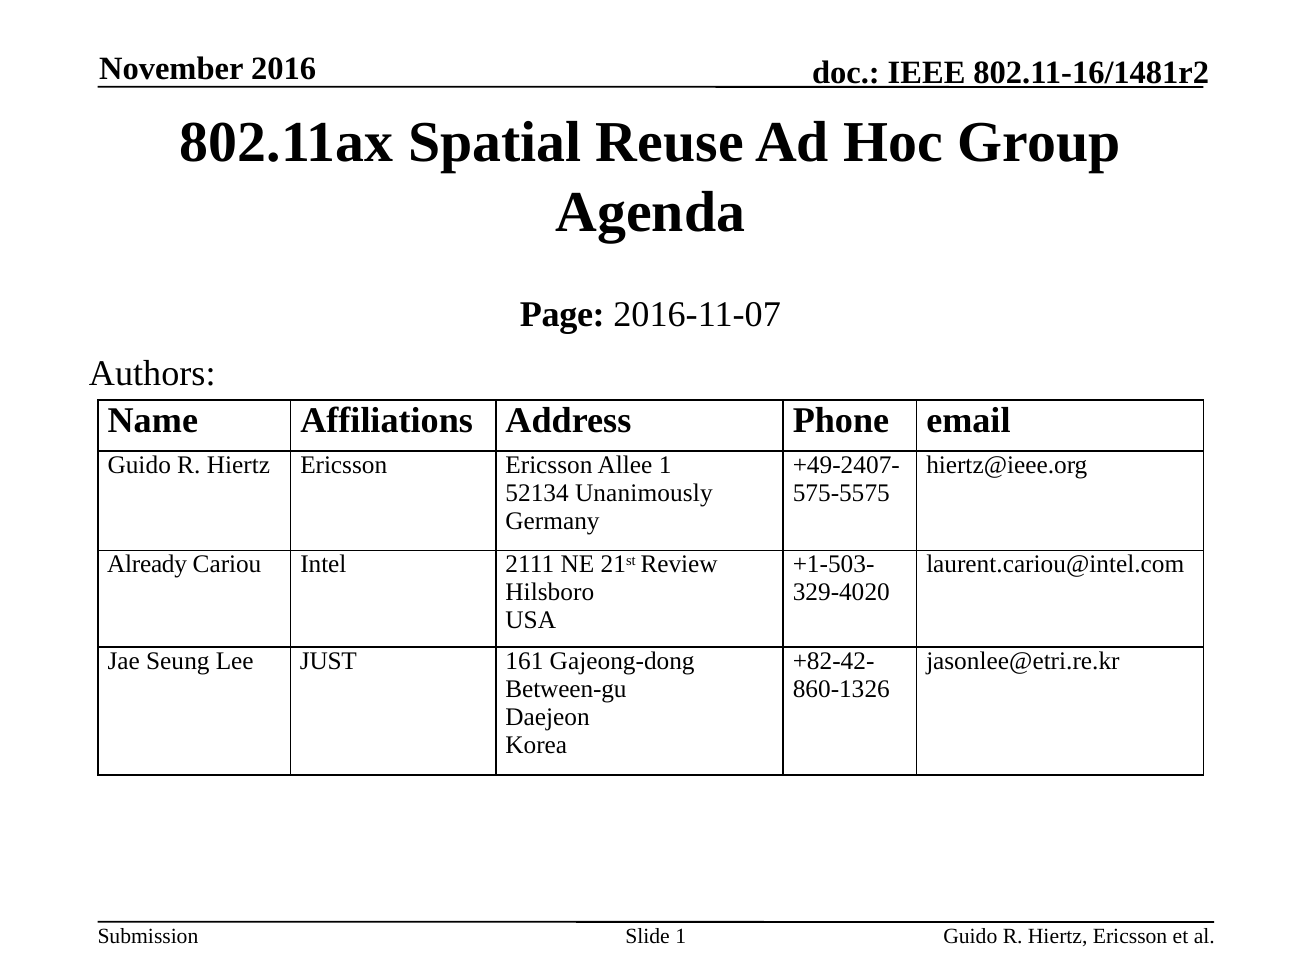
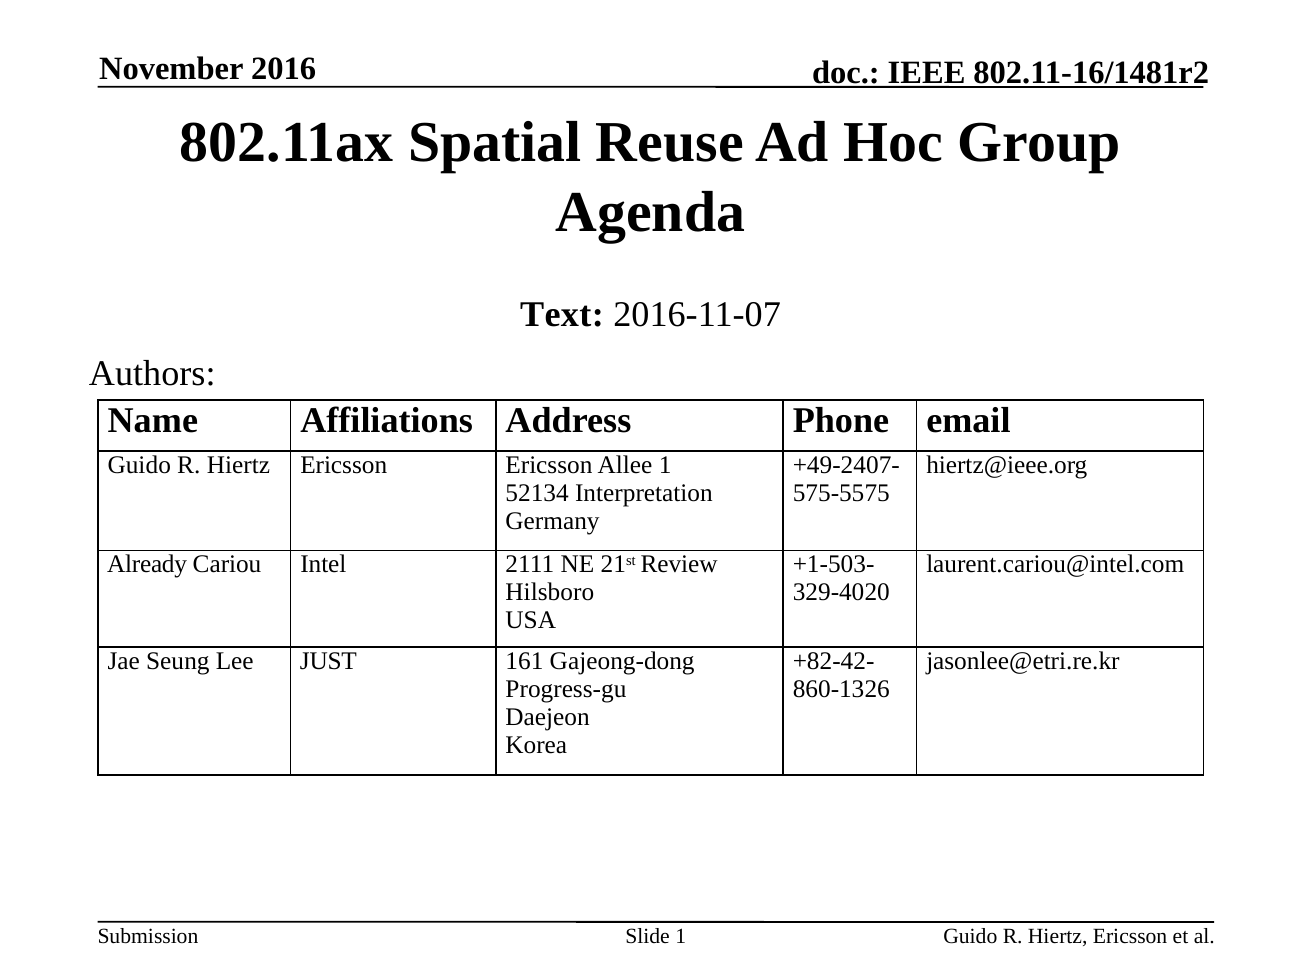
Page: Page -> Text
Unanimously: Unanimously -> Interpretation
Between-gu: Between-gu -> Progress-gu
